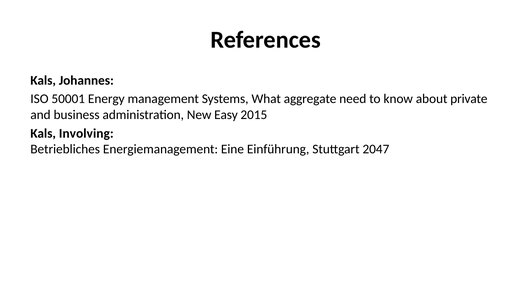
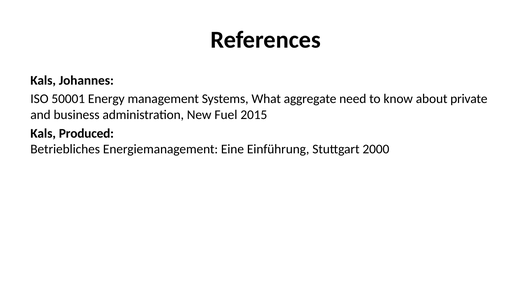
Easy: Easy -> Fuel
Involving: Involving -> Produced
2047: 2047 -> 2000
